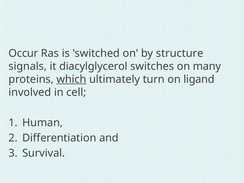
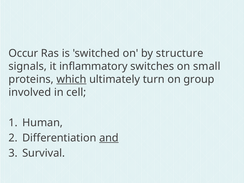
diacylglycerol: diacylglycerol -> inflammatory
many: many -> small
ligand: ligand -> group
and underline: none -> present
